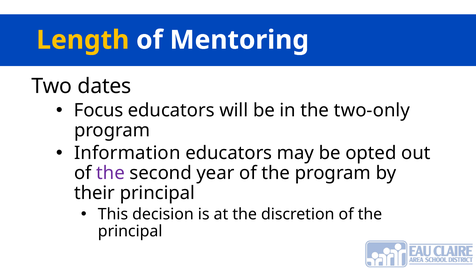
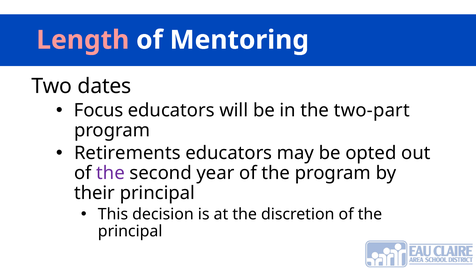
Length colour: yellow -> pink
two-only: two-only -> two-part
Information: Information -> Retirements
